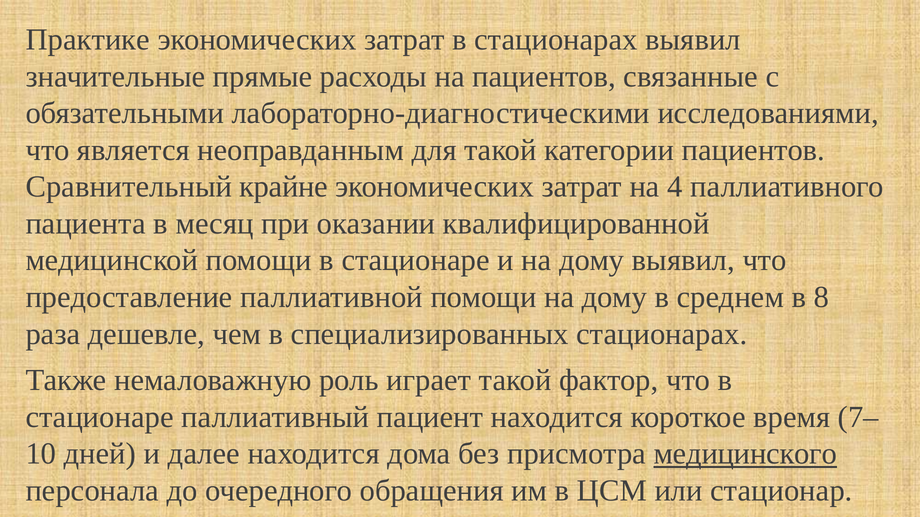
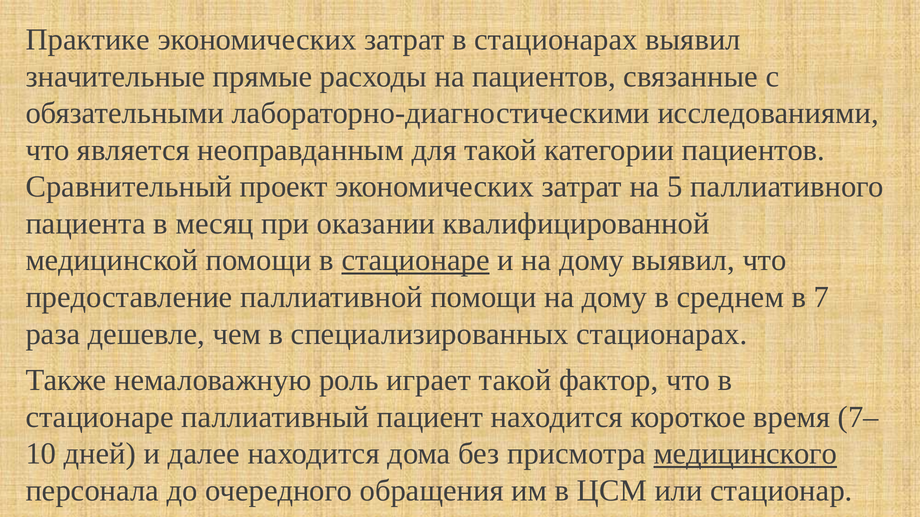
крайне: крайне -> проект
4: 4 -> 5
стационаре at (416, 261) underline: none -> present
8: 8 -> 7
